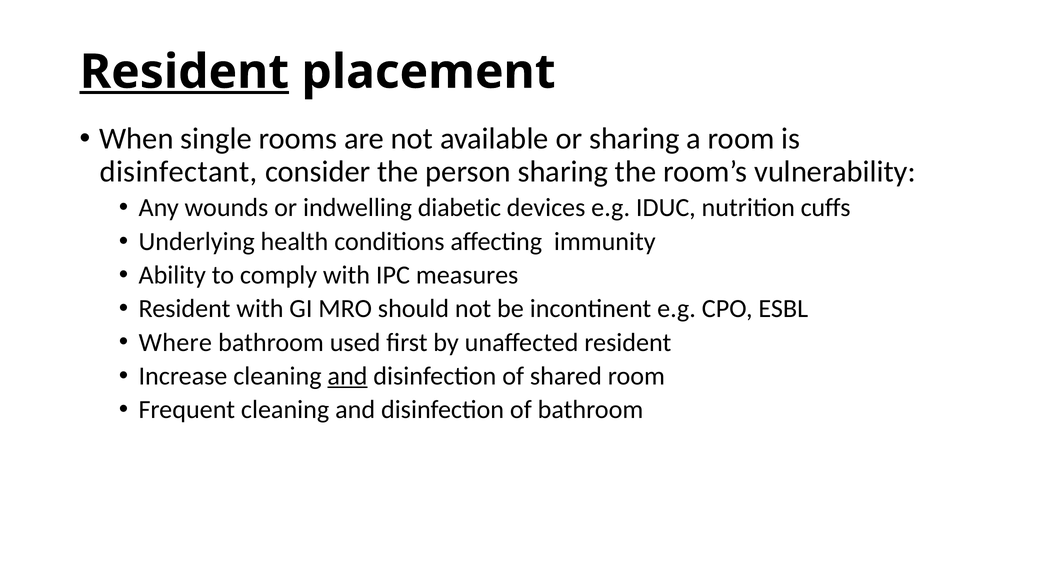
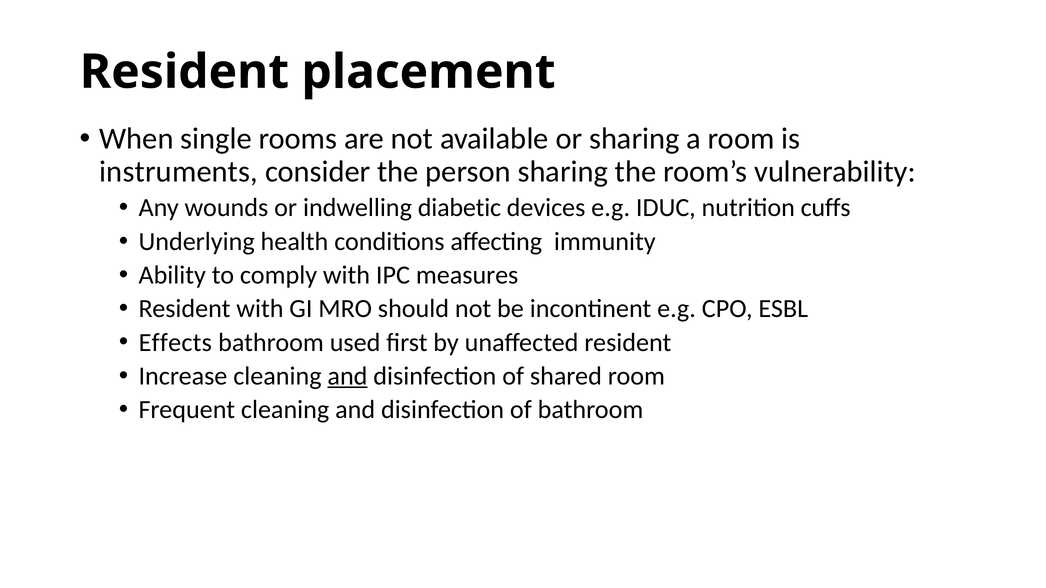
Resident at (184, 72) underline: present -> none
disinfectant: disinfectant -> instruments
Where: Where -> Effects
